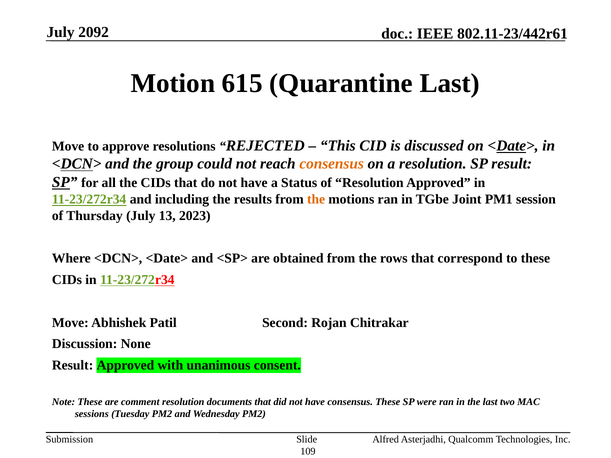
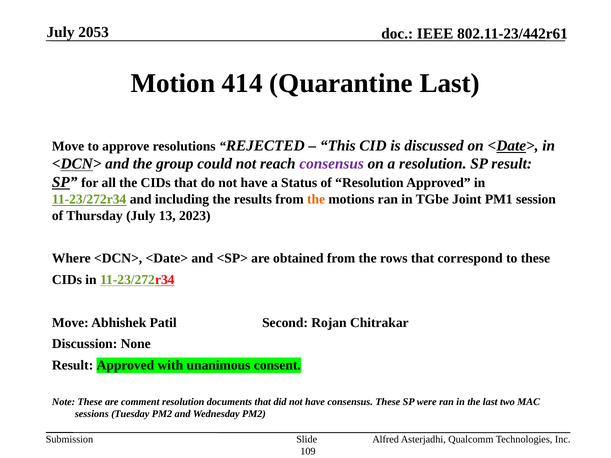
2092: 2092 -> 2053
615: 615 -> 414
consensus at (332, 164) colour: orange -> purple
